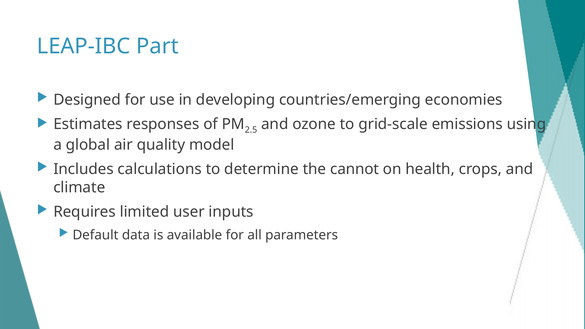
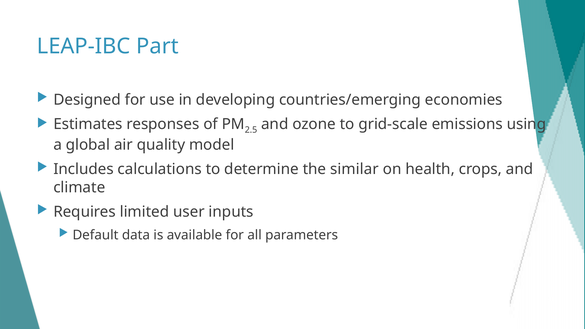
cannot: cannot -> similar
